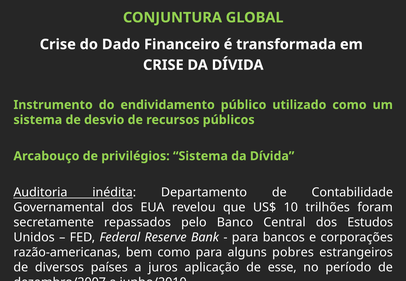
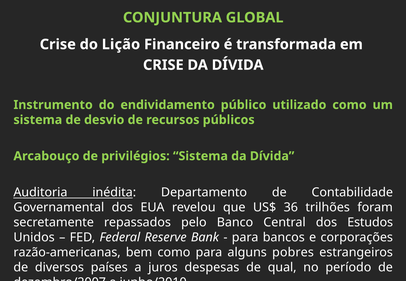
Dado: Dado -> Lição
10: 10 -> 36
aplicação: aplicação -> despesas
esse: esse -> qual
